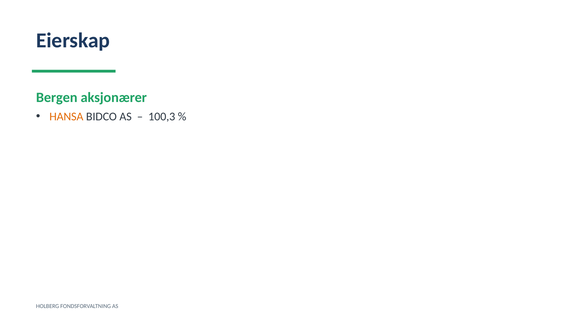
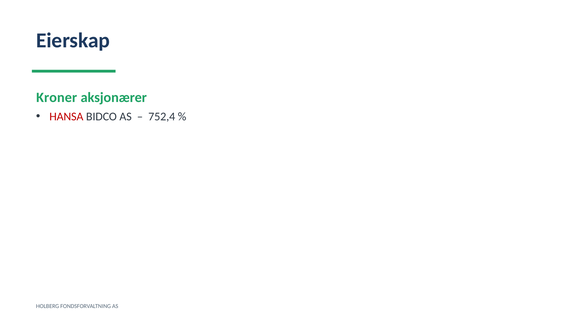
Bergen: Bergen -> Kroner
HANSA colour: orange -> red
100,3: 100,3 -> 752,4
